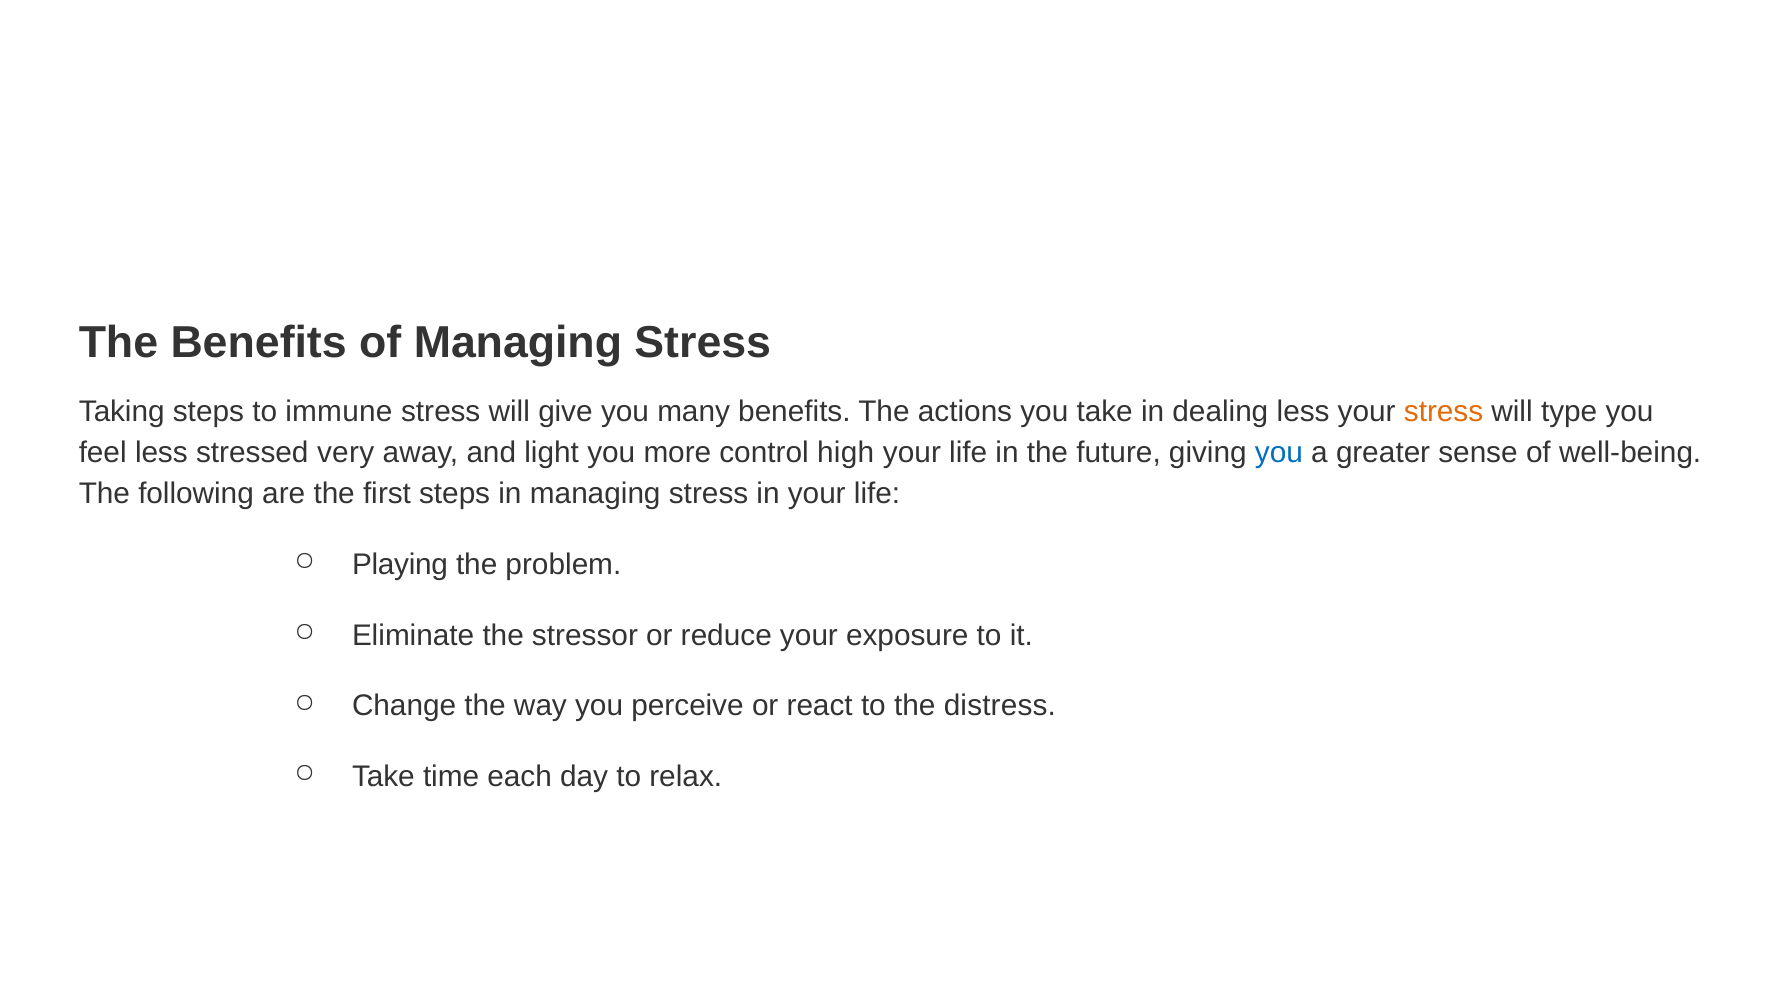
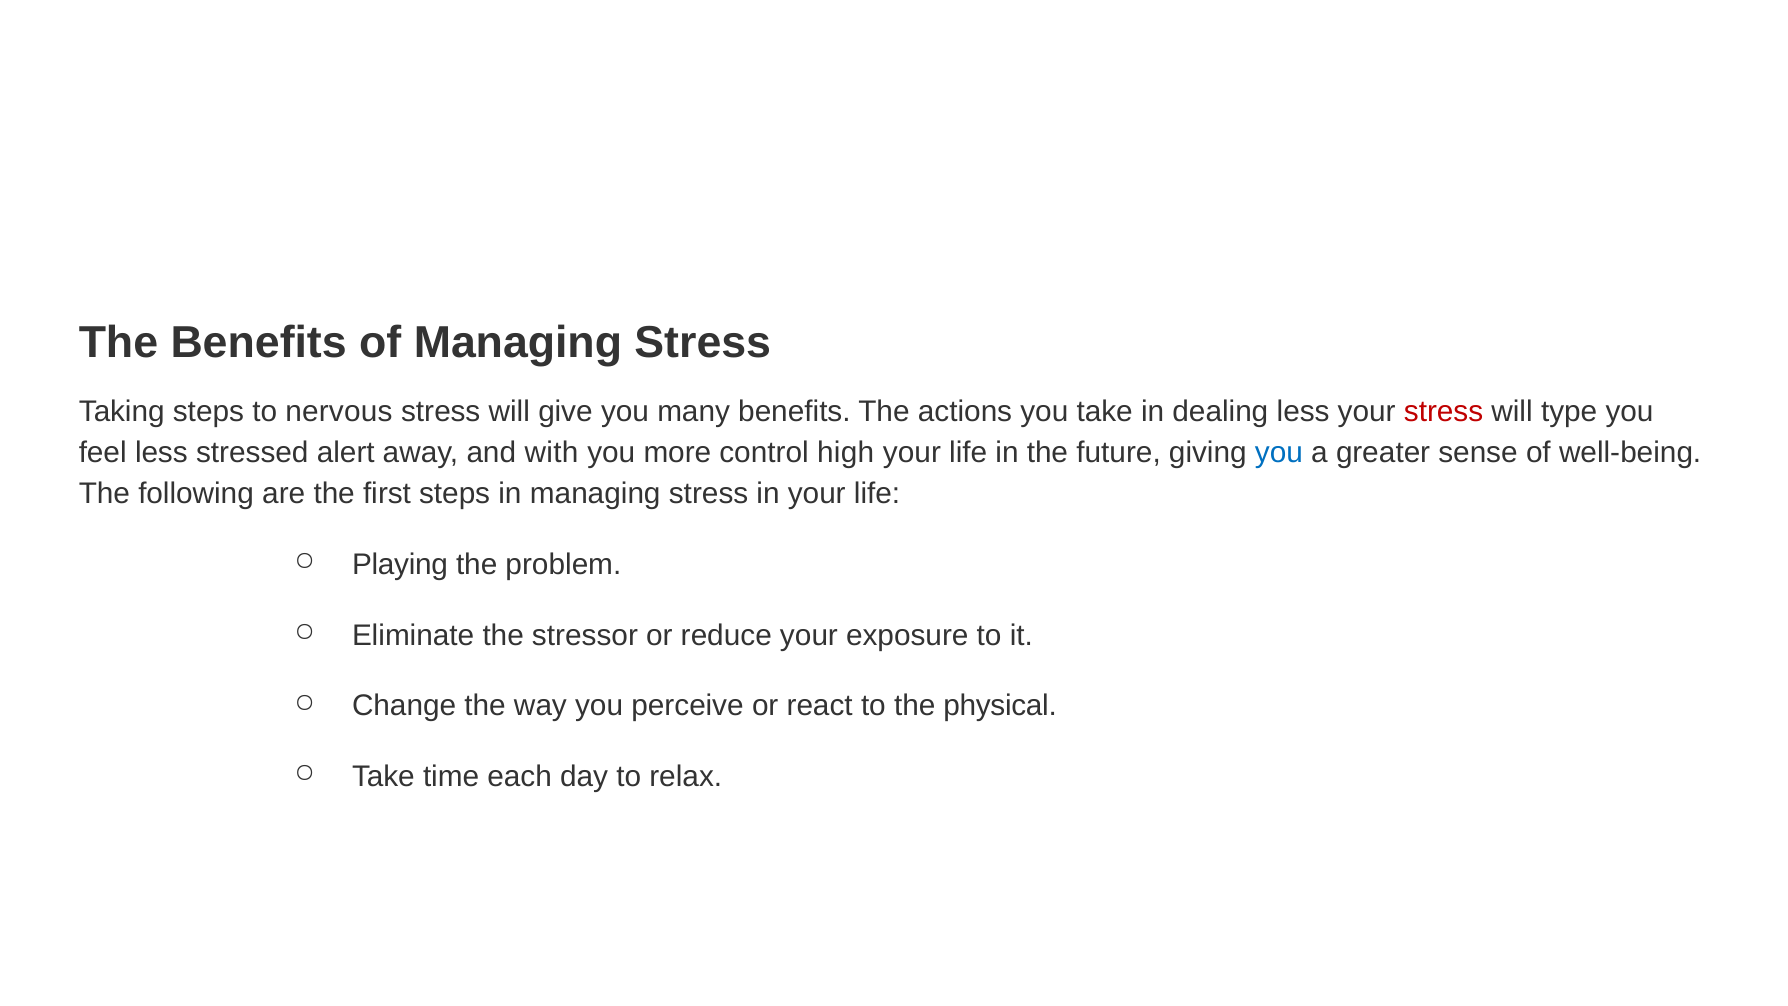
immune: immune -> nervous
stress at (1444, 412) colour: orange -> red
very: very -> alert
light: light -> with
distress: distress -> physical
